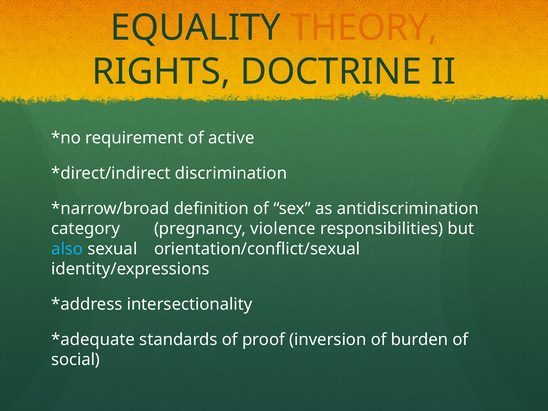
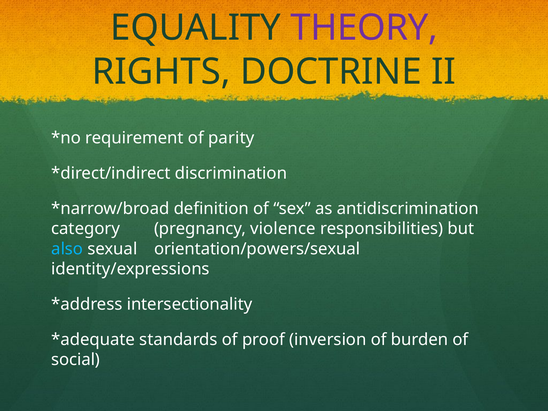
THEORY colour: orange -> purple
active: active -> parity
orientation/conflict/sexual: orientation/conflict/sexual -> orientation/powers/sexual
